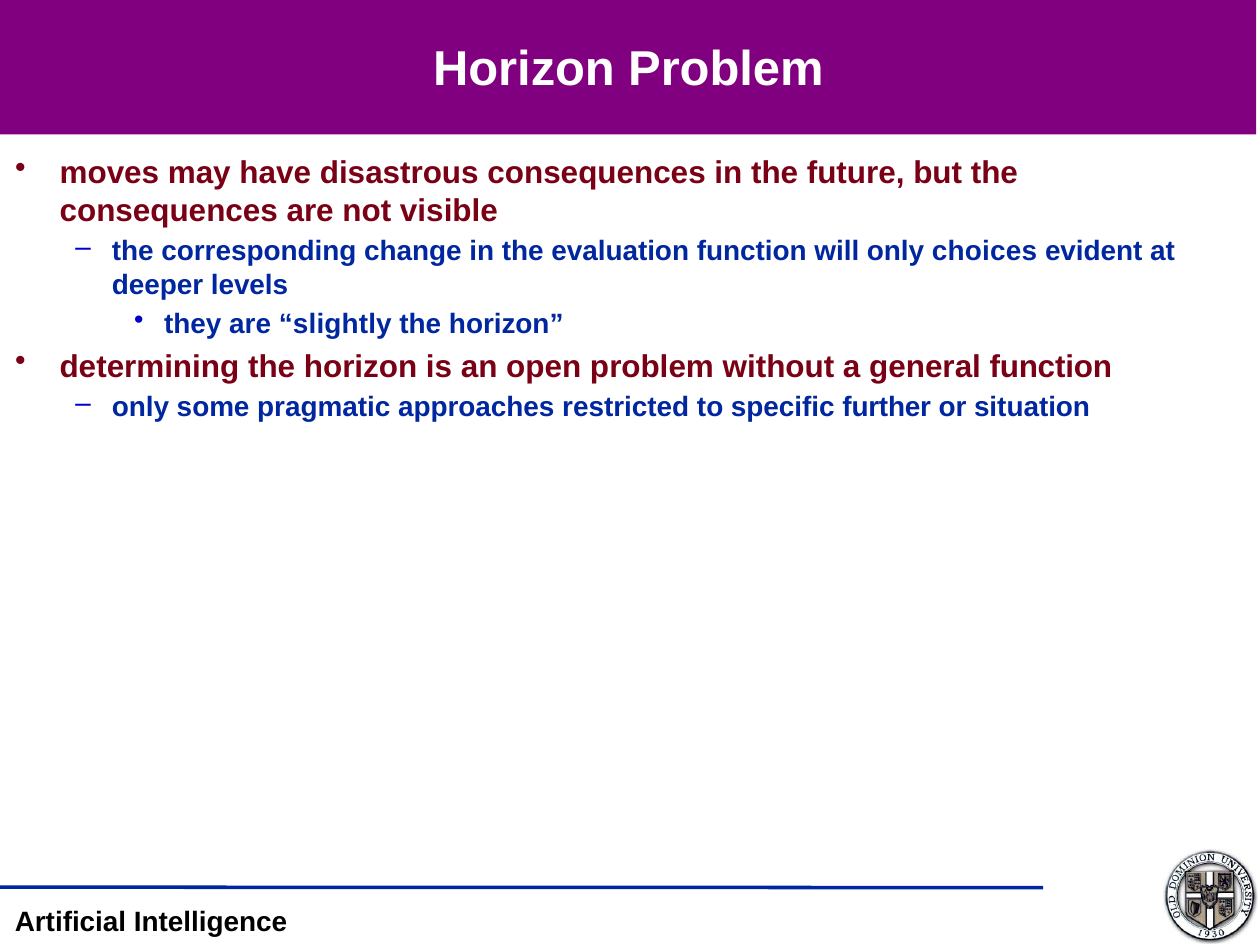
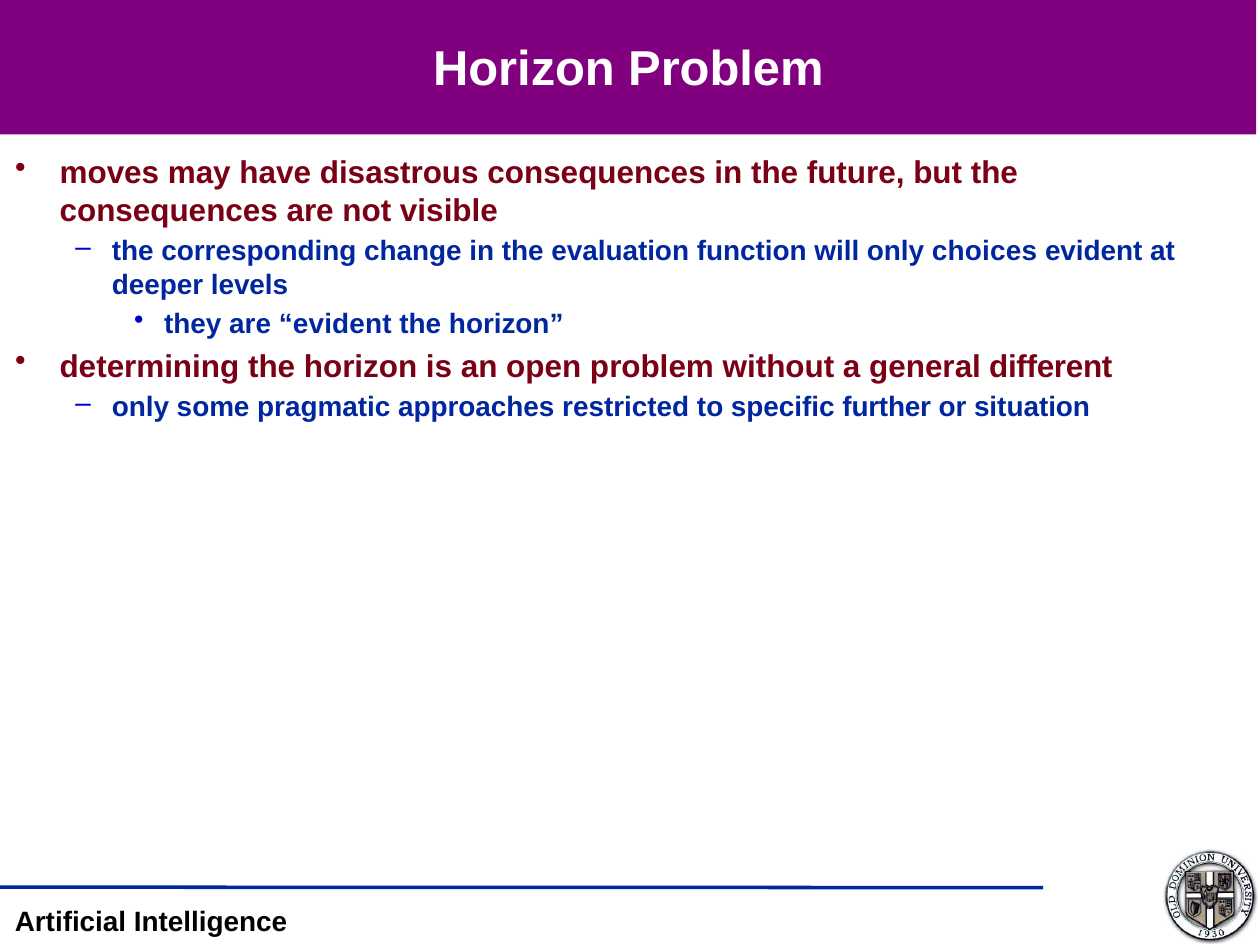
are slightly: slightly -> evident
general function: function -> different
